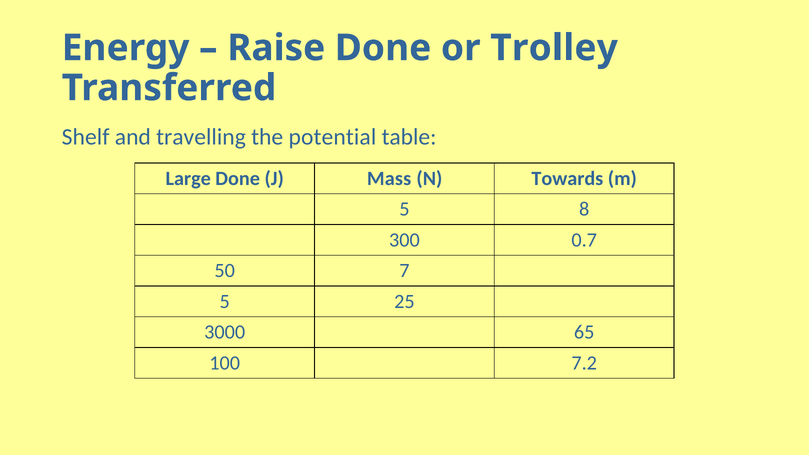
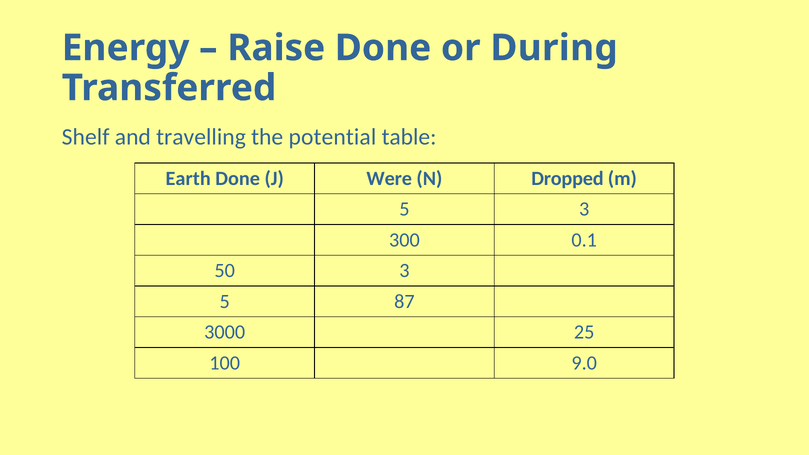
Trolley: Trolley -> During
Large: Large -> Earth
Mass: Mass -> Were
Towards: Towards -> Dropped
5 8: 8 -> 3
0.7: 0.7 -> 0.1
50 7: 7 -> 3
25: 25 -> 87
65: 65 -> 25
7.2: 7.2 -> 9.0
